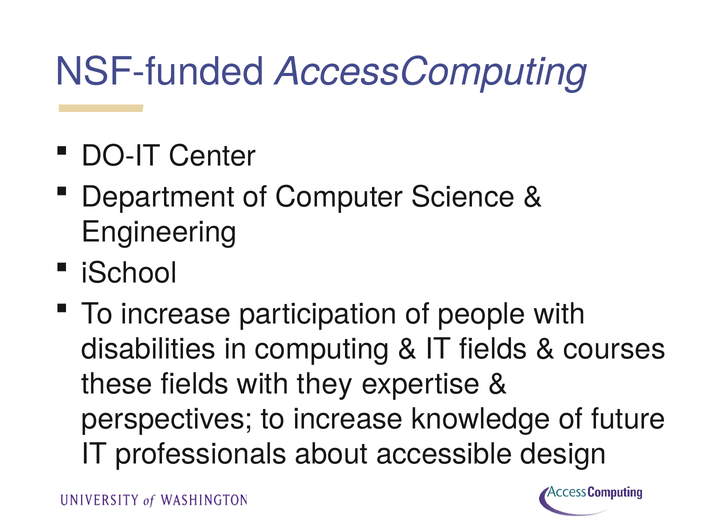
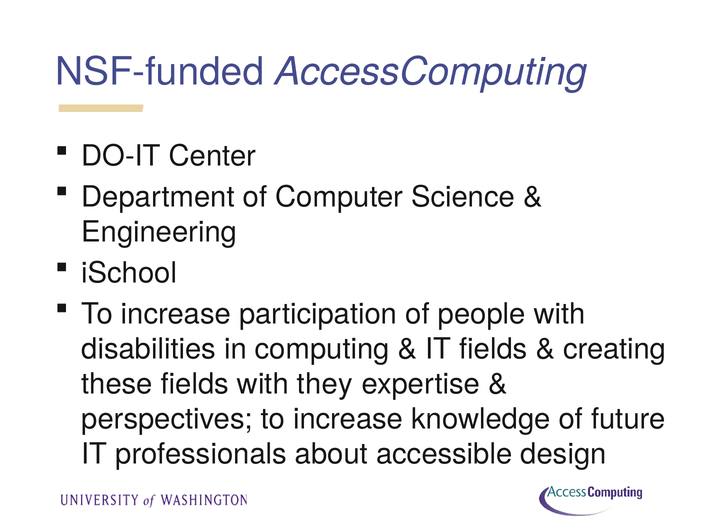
courses: courses -> creating
